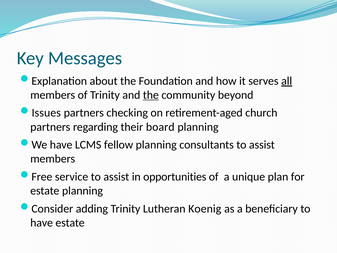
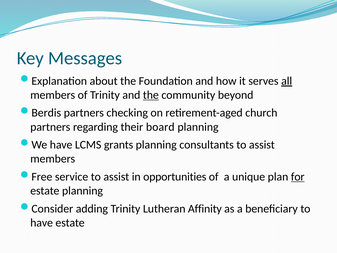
Issues: Issues -> Berdis
fellow: fellow -> grants
for underline: none -> present
Koenig: Koenig -> Affinity
